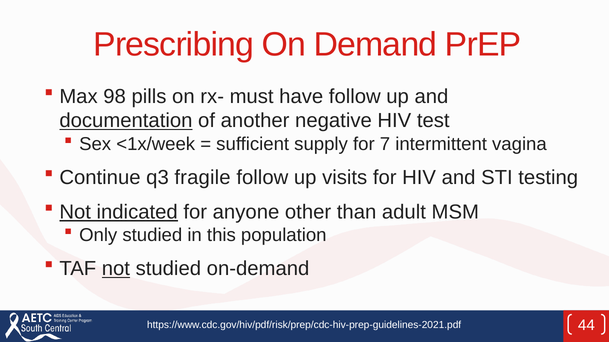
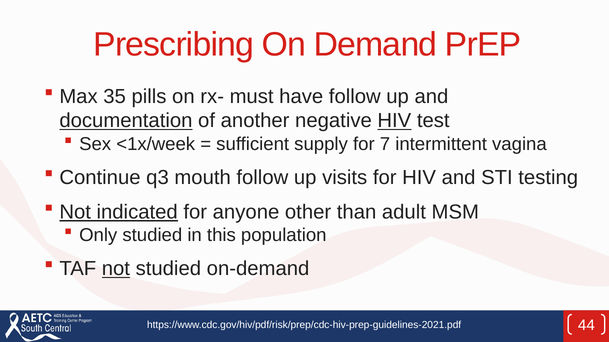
98: 98 -> 35
HIV at (394, 121) underline: none -> present
fragile: fragile -> mouth
